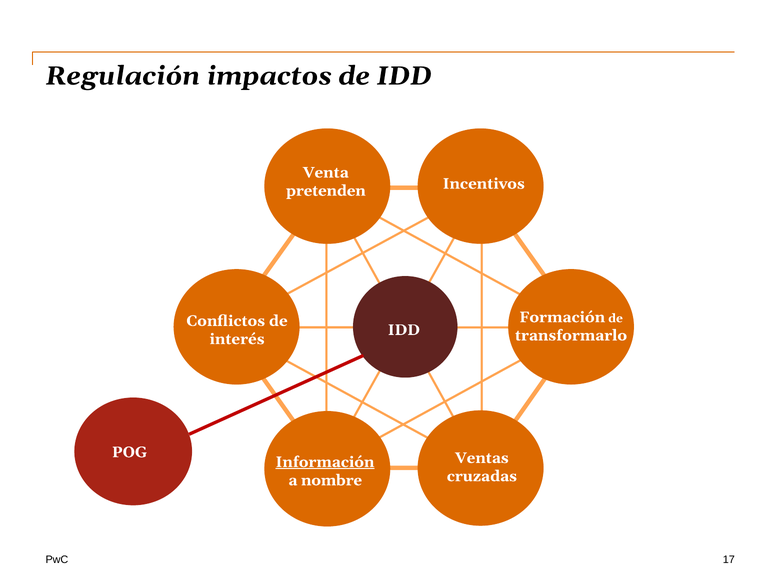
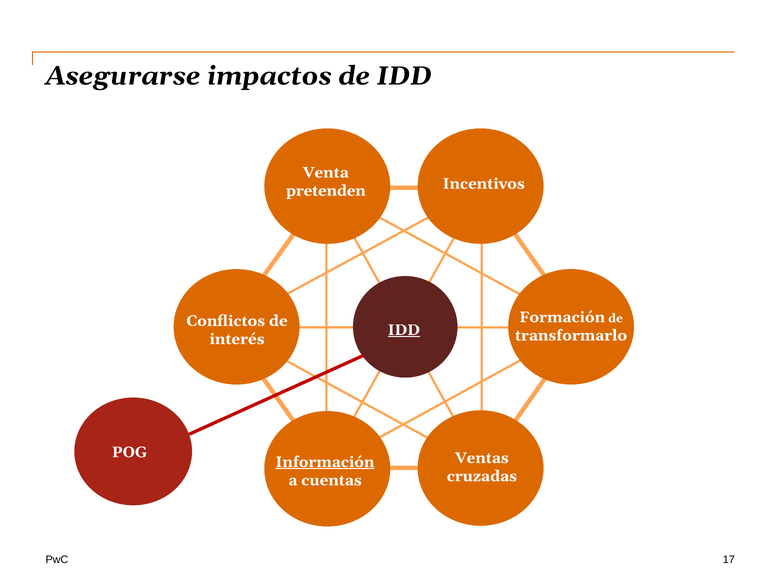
Regulación: Regulación -> Asegurarse
IDD at (404, 330) underline: none -> present
nombre: nombre -> cuentas
